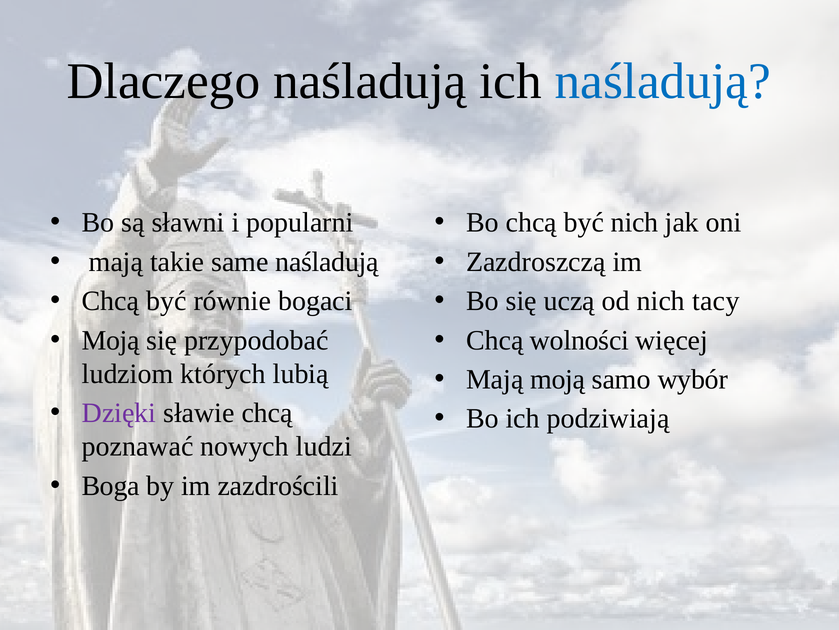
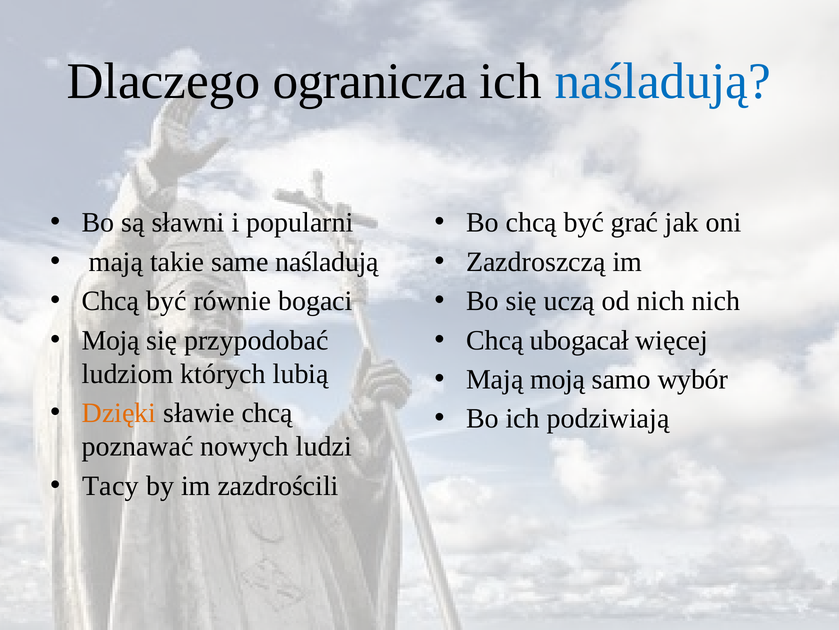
Dlaczego naśladują: naśladują -> ogranicza
być nich: nich -> grać
nich tacy: tacy -> nich
wolności: wolności -> ubogacał
Dzięki colour: purple -> orange
Boga: Boga -> Tacy
